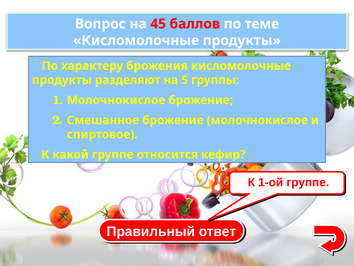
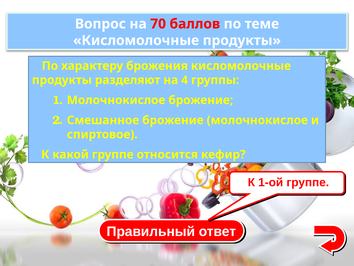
45: 45 -> 70
5: 5 -> 4
